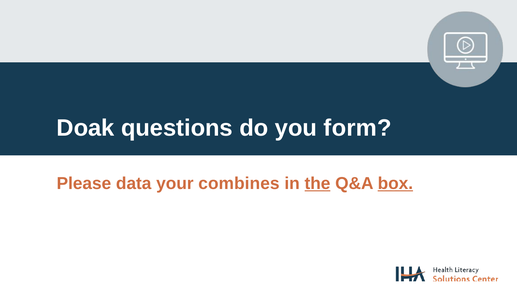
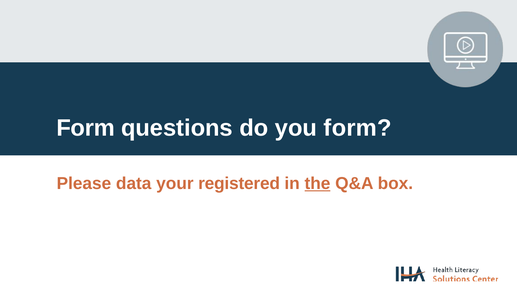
Doak at (86, 128): Doak -> Form
combines: combines -> registered
box underline: present -> none
